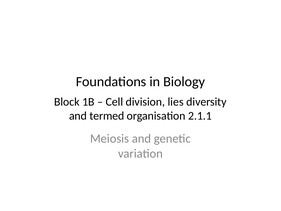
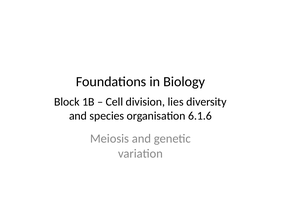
termed: termed -> species
2.1.1: 2.1.1 -> 6.1.6
